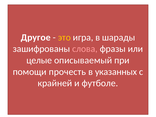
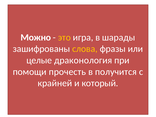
Другое: Другое -> Можно
слова colour: pink -> yellow
описываемый: описываемый -> драконология
указанных: указанных -> получится
футболе: футболе -> который
